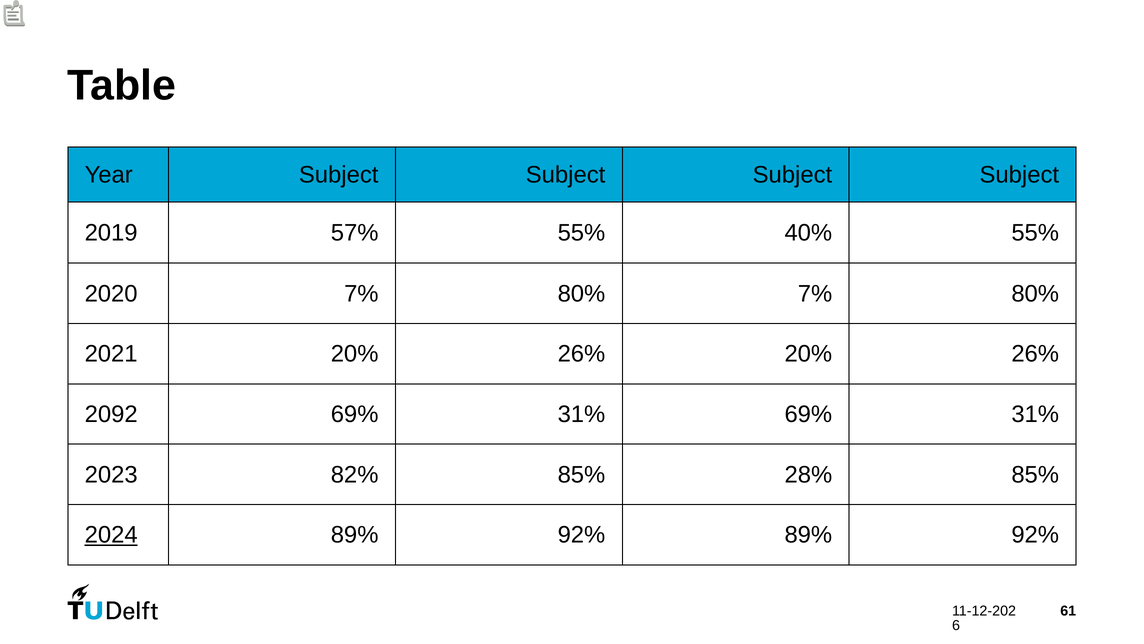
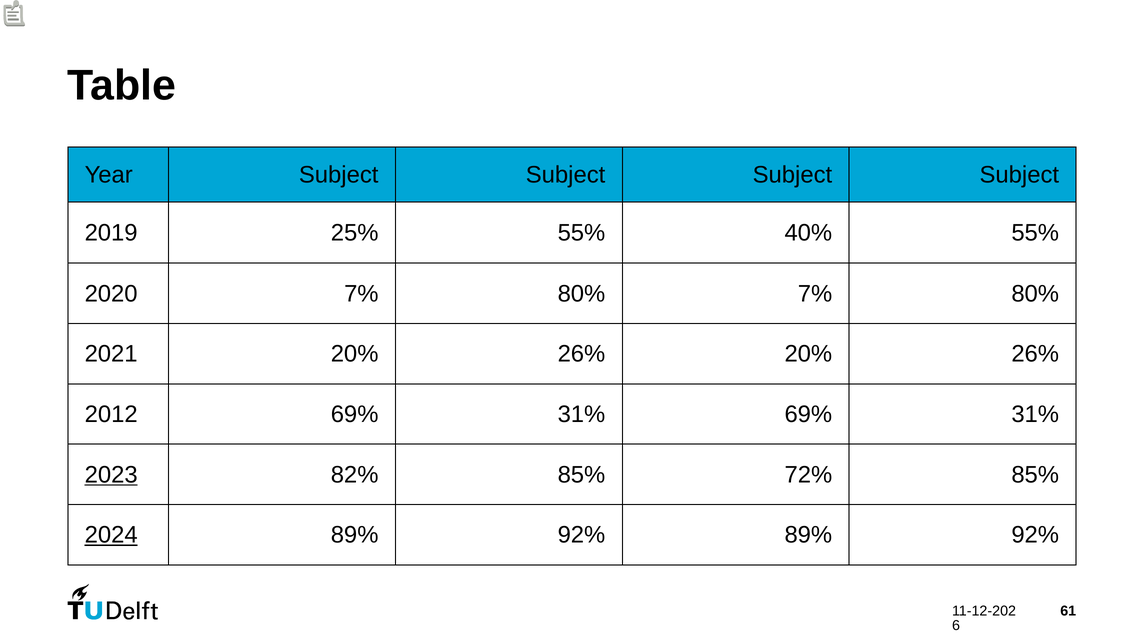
57%: 57% -> 25%
2092: 2092 -> 2012
2023 underline: none -> present
28%: 28% -> 72%
